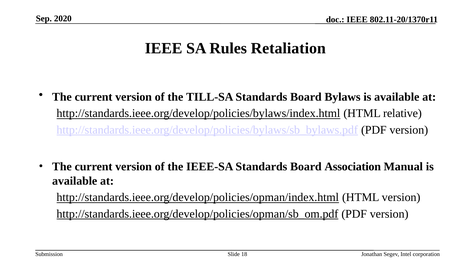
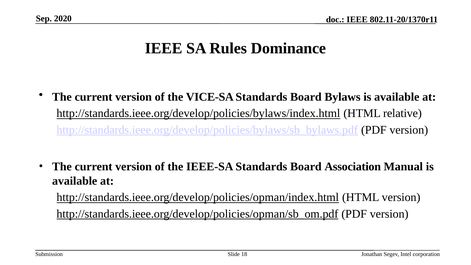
Retaliation: Retaliation -> Dominance
TILL-SA: TILL-SA -> VICE-SA
